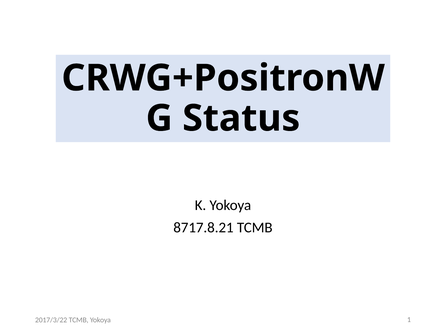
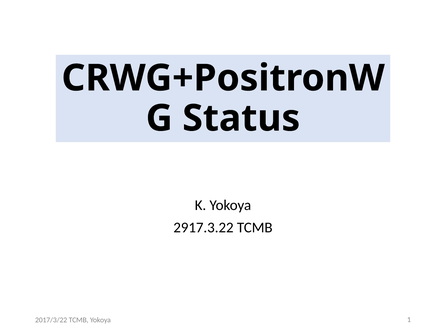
8717.8.21: 8717.8.21 -> 2917.3.22
